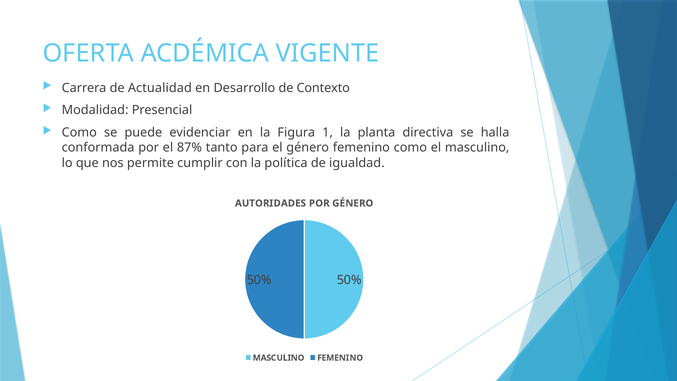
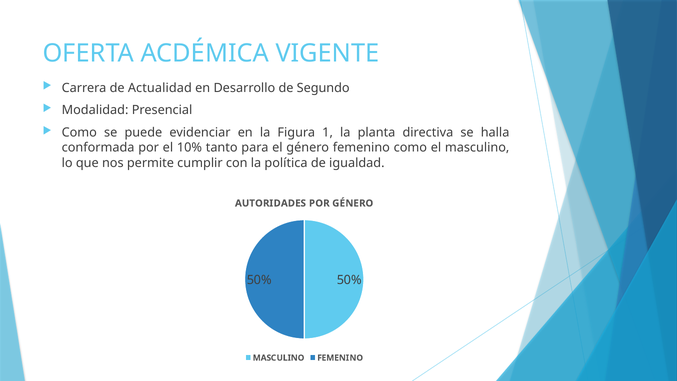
Contexto: Contexto -> Segundo
87%: 87% -> 10%
